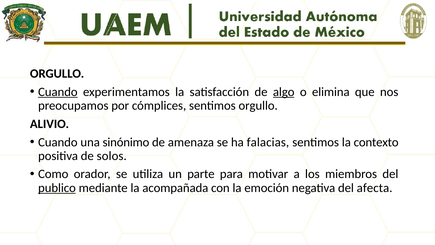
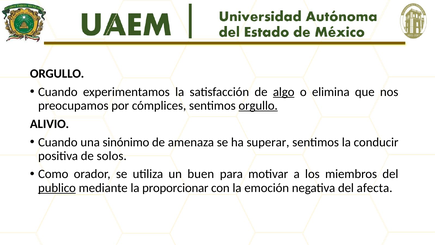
Cuando at (58, 92) underline: present -> none
orgullo at (258, 105) underline: none -> present
falacias: falacias -> superar
contexto: contexto -> conducir
parte: parte -> buen
acompañada: acompañada -> proporcionar
